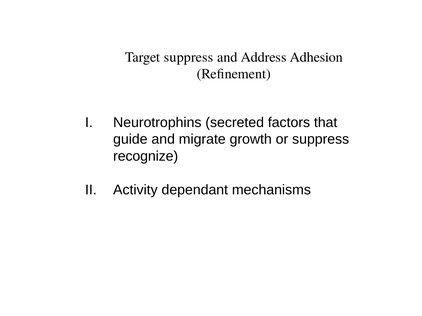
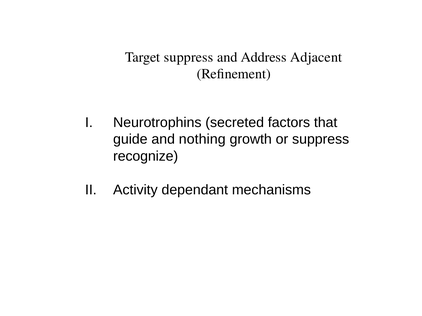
Adhesion: Adhesion -> Adjacent
migrate: migrate -> nothing
